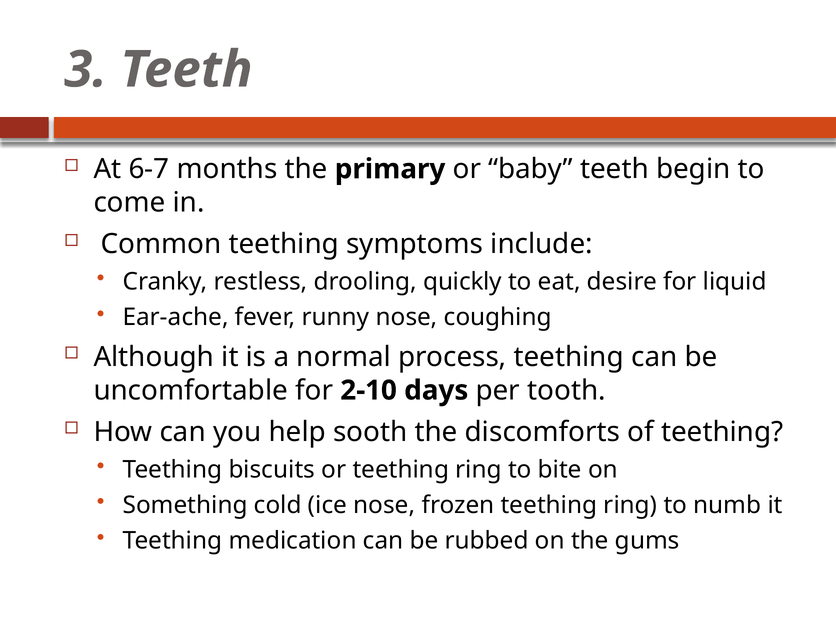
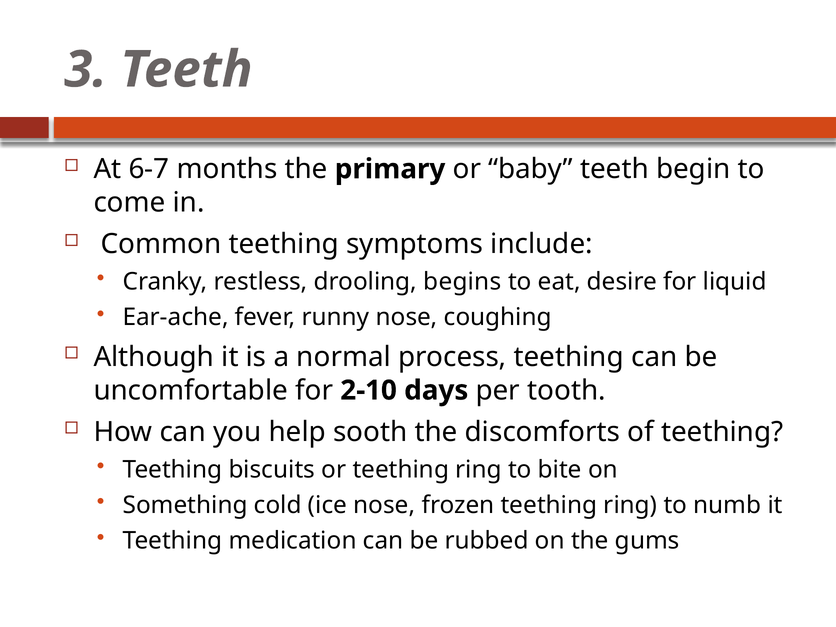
quickly: quickly -> begins
